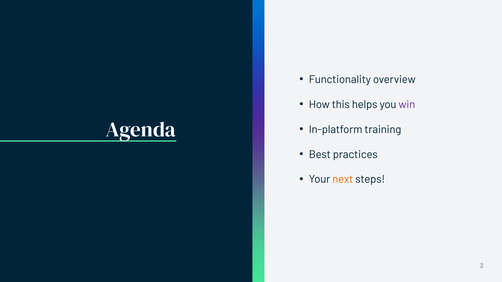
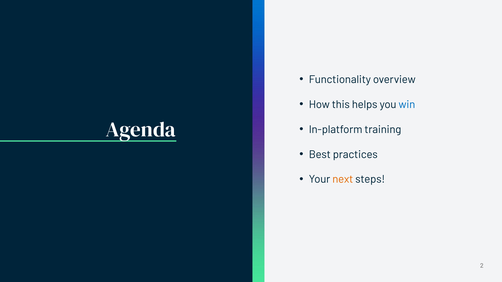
win colour: purple -> blue
